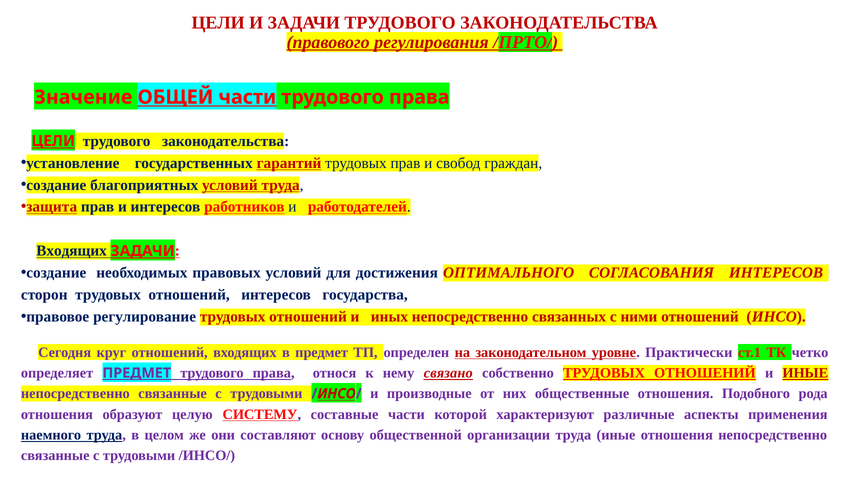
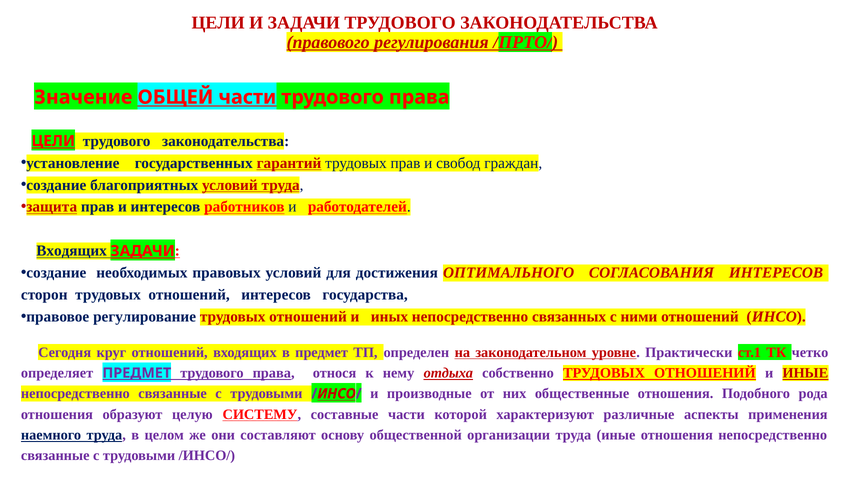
связано: связано -> отдыха
